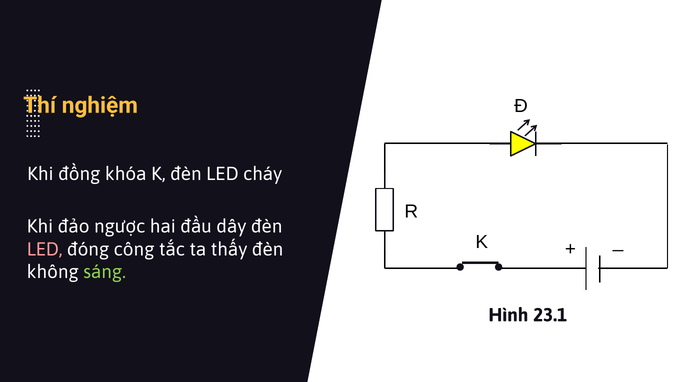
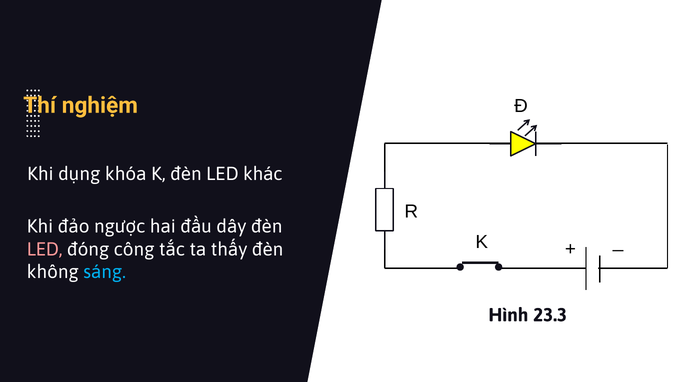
đồng: đồng -> dụng
cháy: cháy -> khác
sáng colour: light green -> light blue
23.1: 23.1 -> 23.3
